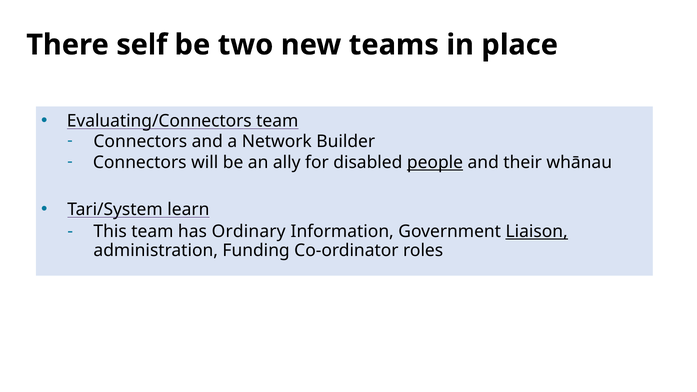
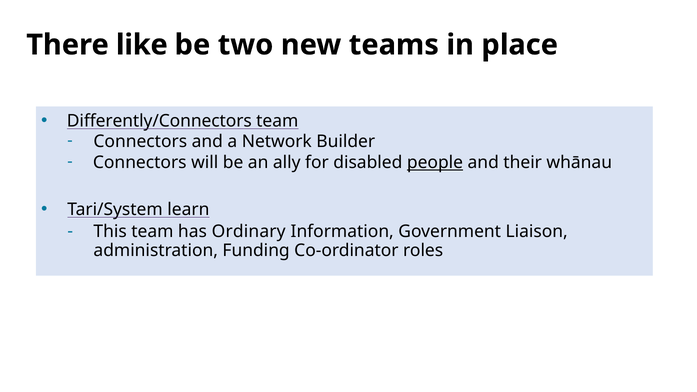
self: self -> like
Evaluating/Connectors: Evaluating/Connectors -> Differently/Connectors
Liaison underline: present -> none
